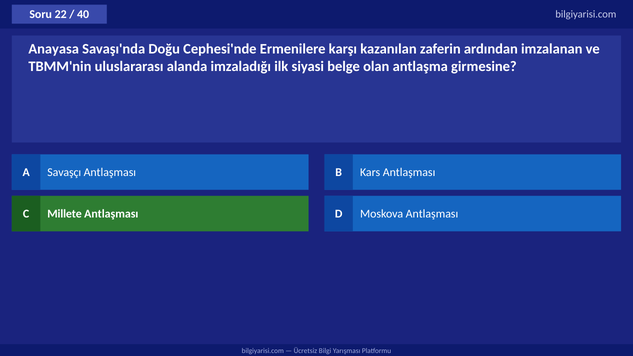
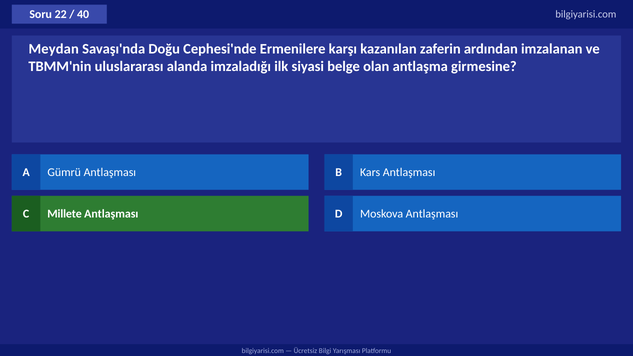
Anayasa: Anayasa -> Meydan
Savaşçı: Savaşçı -> Gümrü
